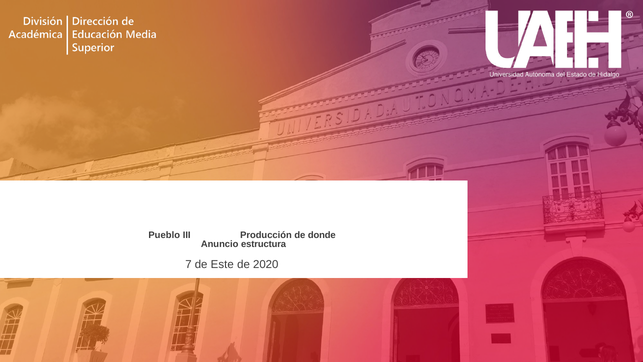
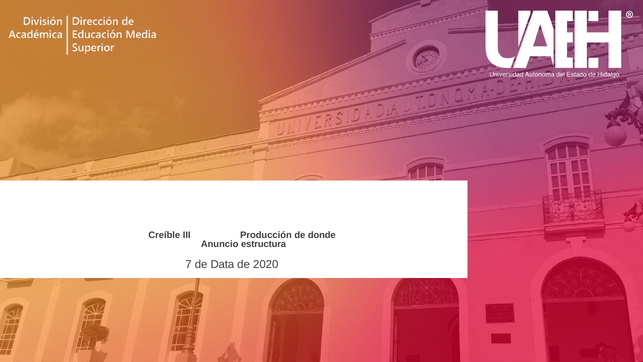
Pueblo: Pueblo -> Creíble
Este: Este -> Data
